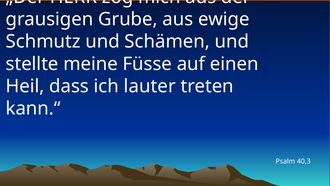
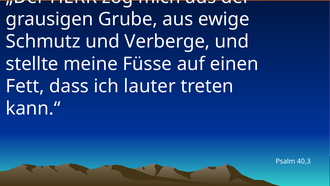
Schämen: Schämen -> Verberge
Heil: Heil -> Fett
